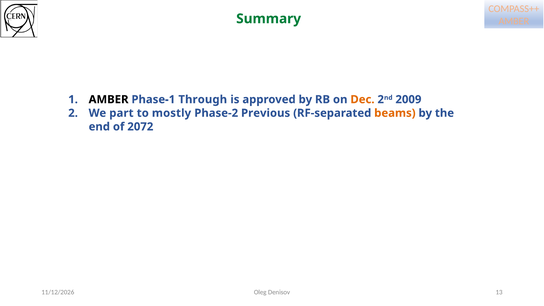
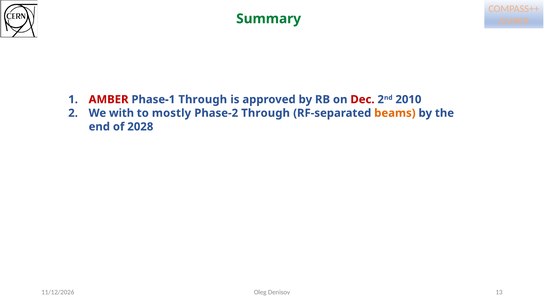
AMBER at (109, 99) colour: black -> red
Dec colour: orange -> red
2009: 2009 -> 2010
part: part -> with
Phase-2 Previous: Previous -> Through
2072: 2072 -> 2028
